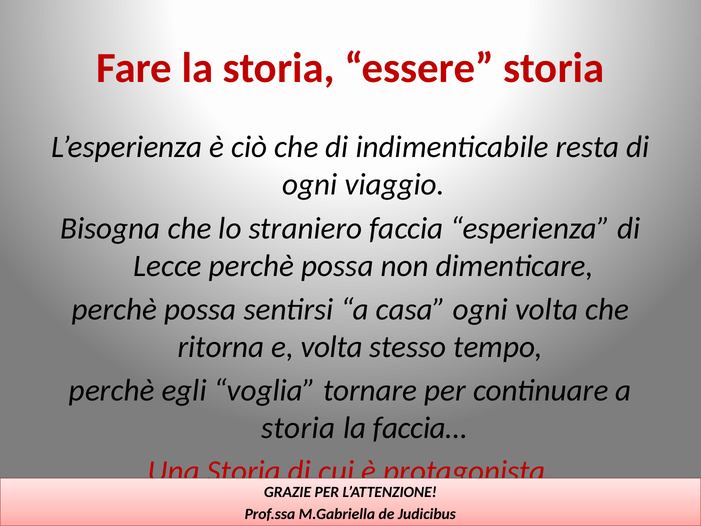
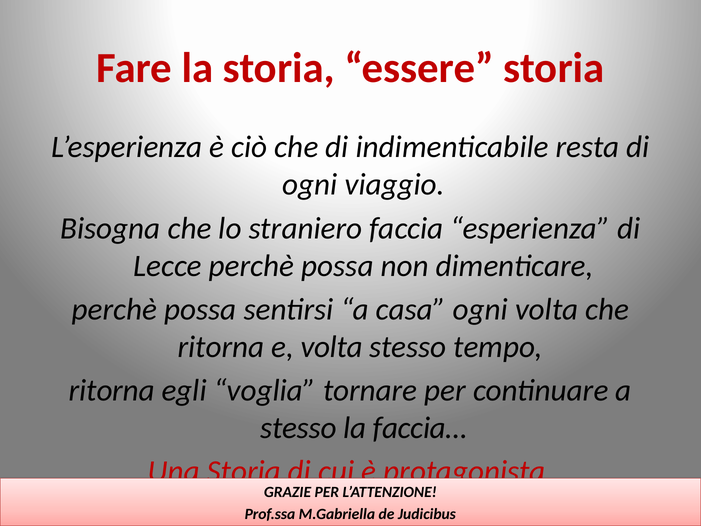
perchè at (112, 390): perchè -> ritorna
storia at (298, 428): storia -> stesso
